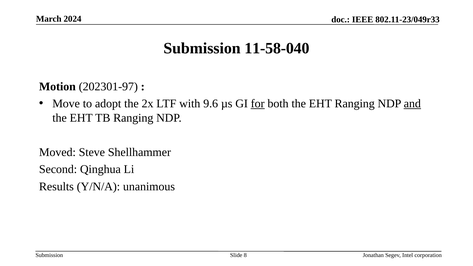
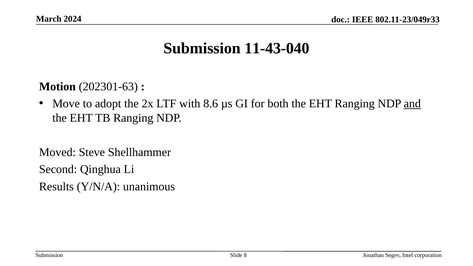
11-58-040: 11-58-040 -> 11-43-040
202301-97: 202301-97 -> 202301-63
9.6: 9.6 -> 8.6
for underline: present -> none
